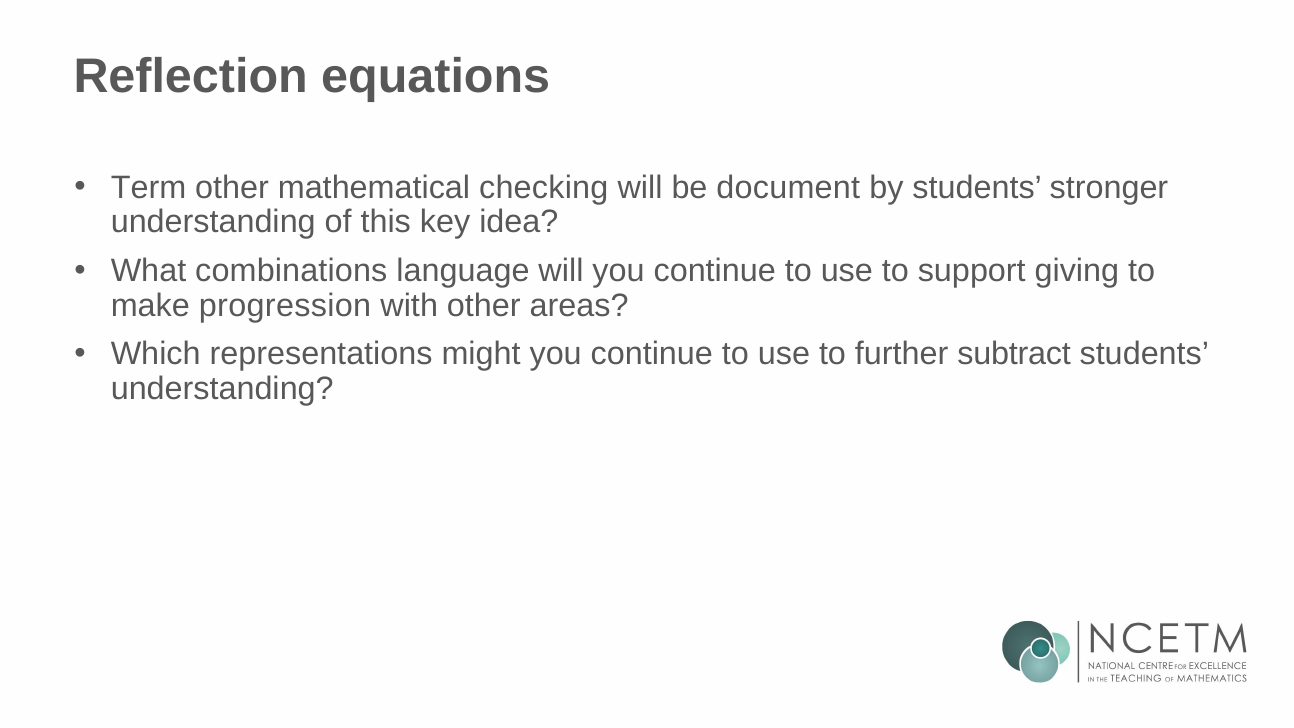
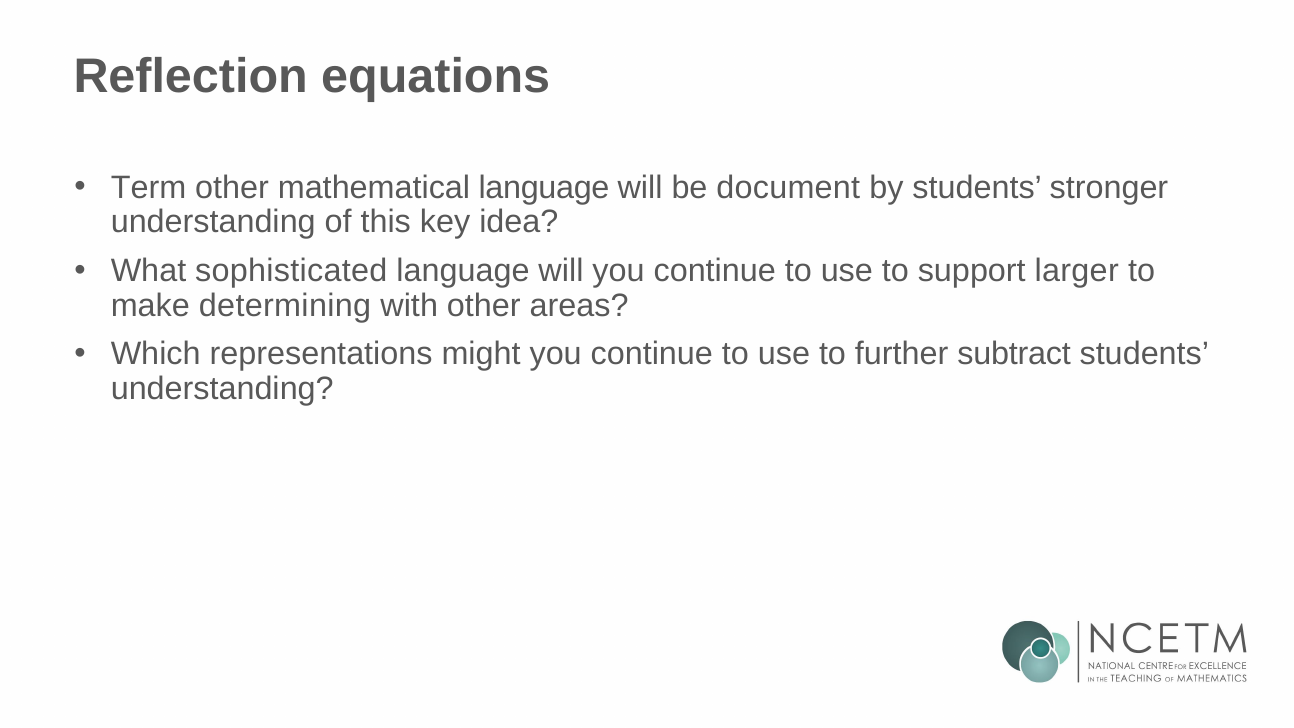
mathematical checking: checking -> language
combinations: combinations -> sophisticated
giving: giving -> larger
progression: progression -> determining
